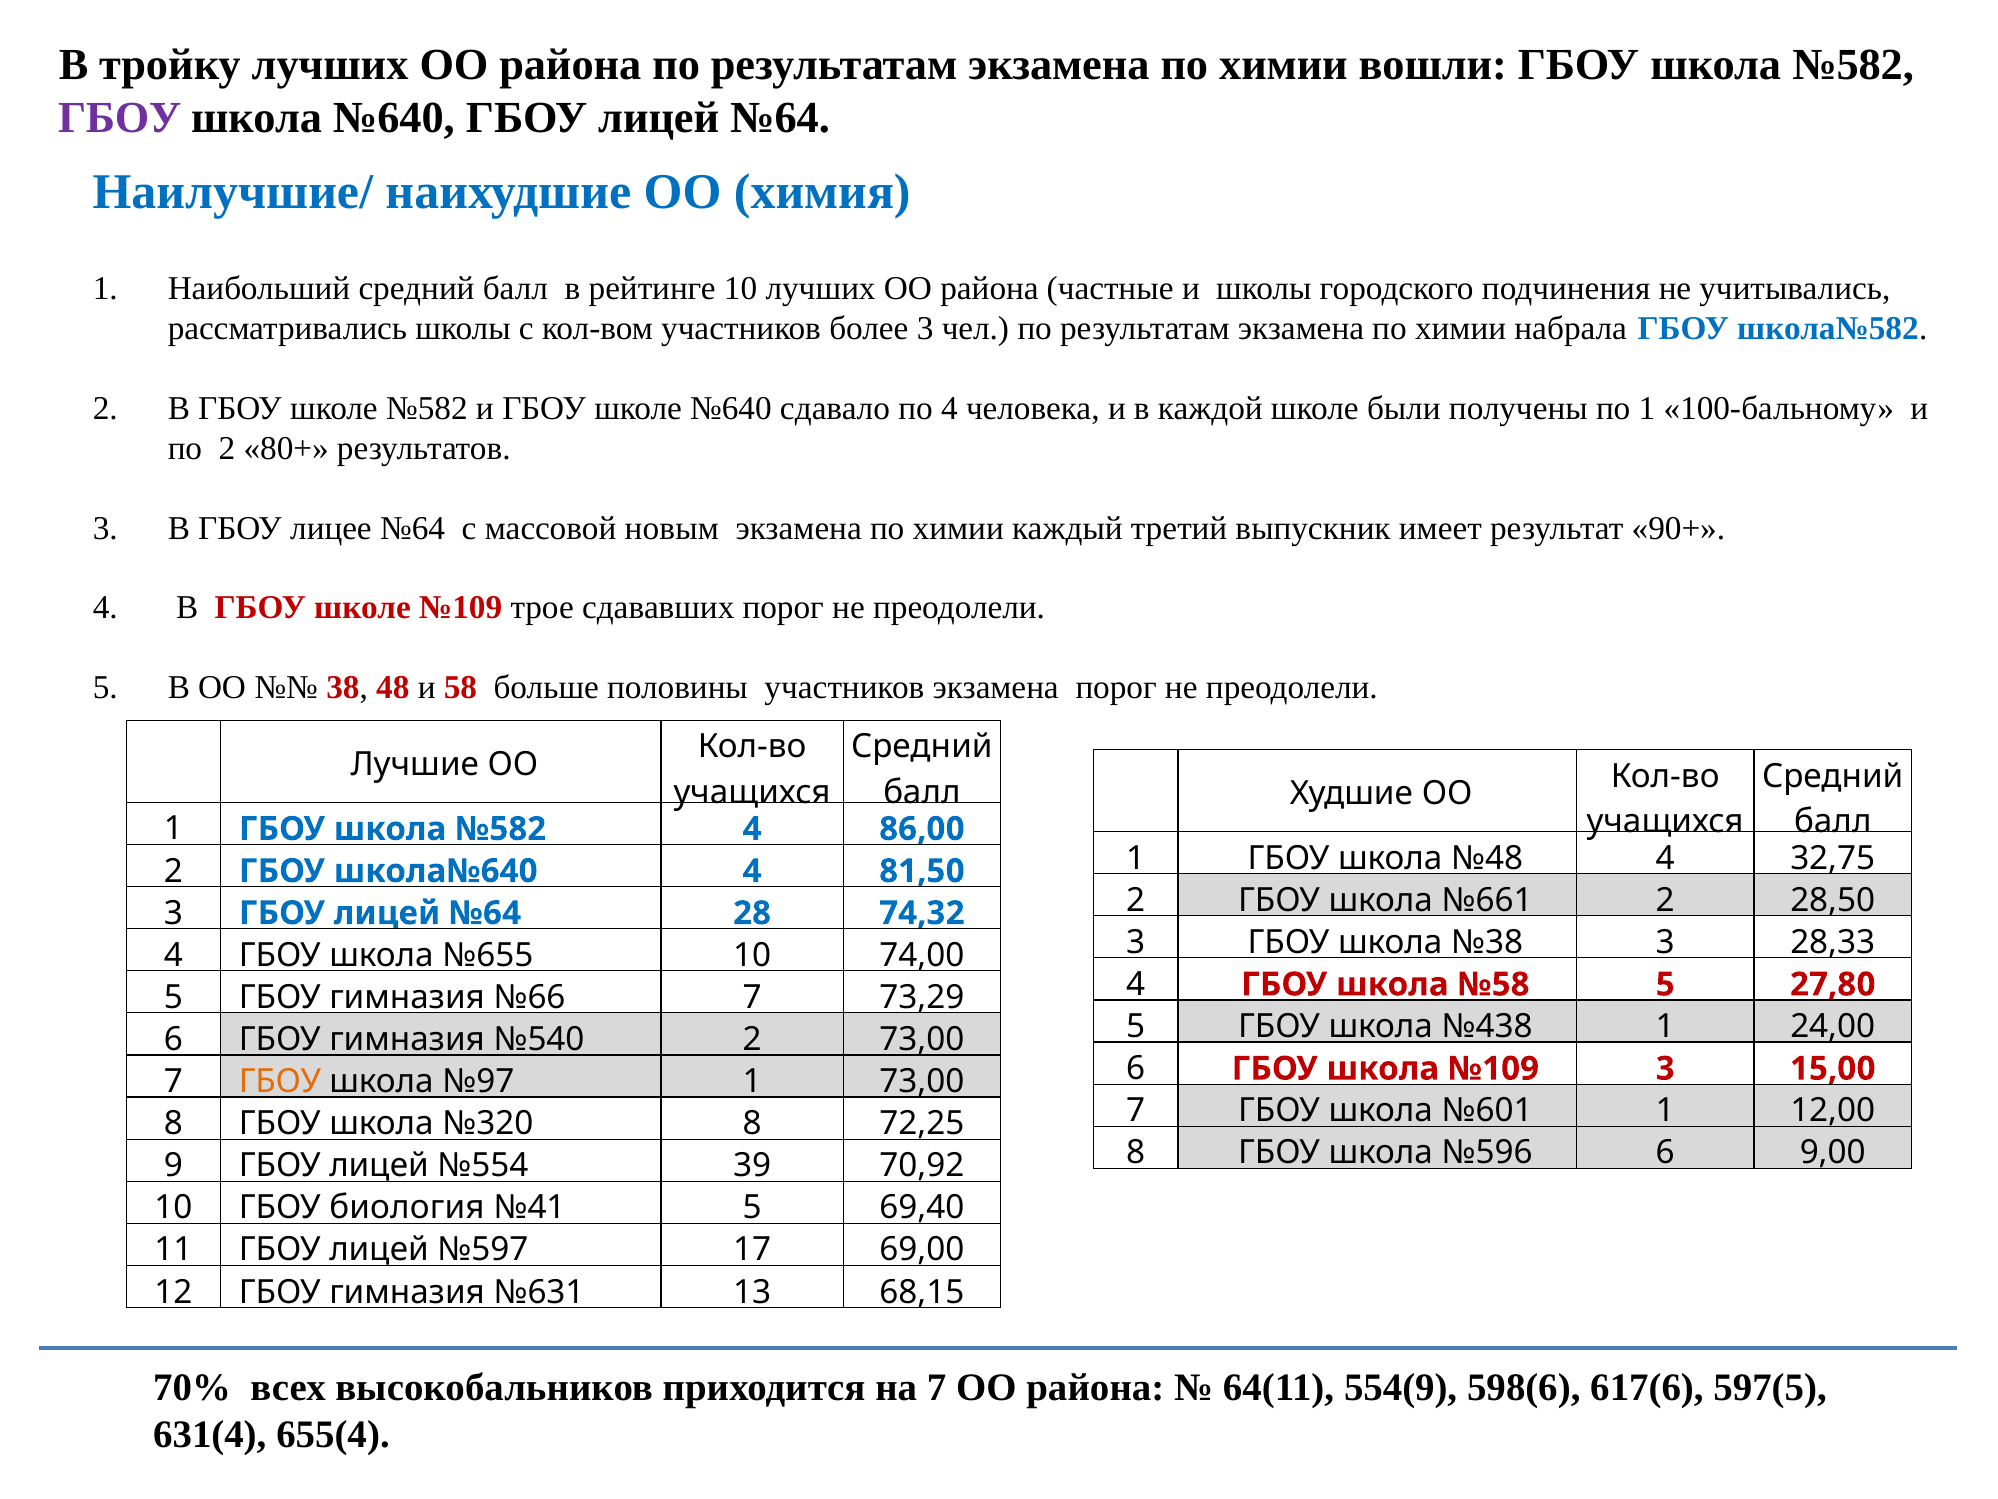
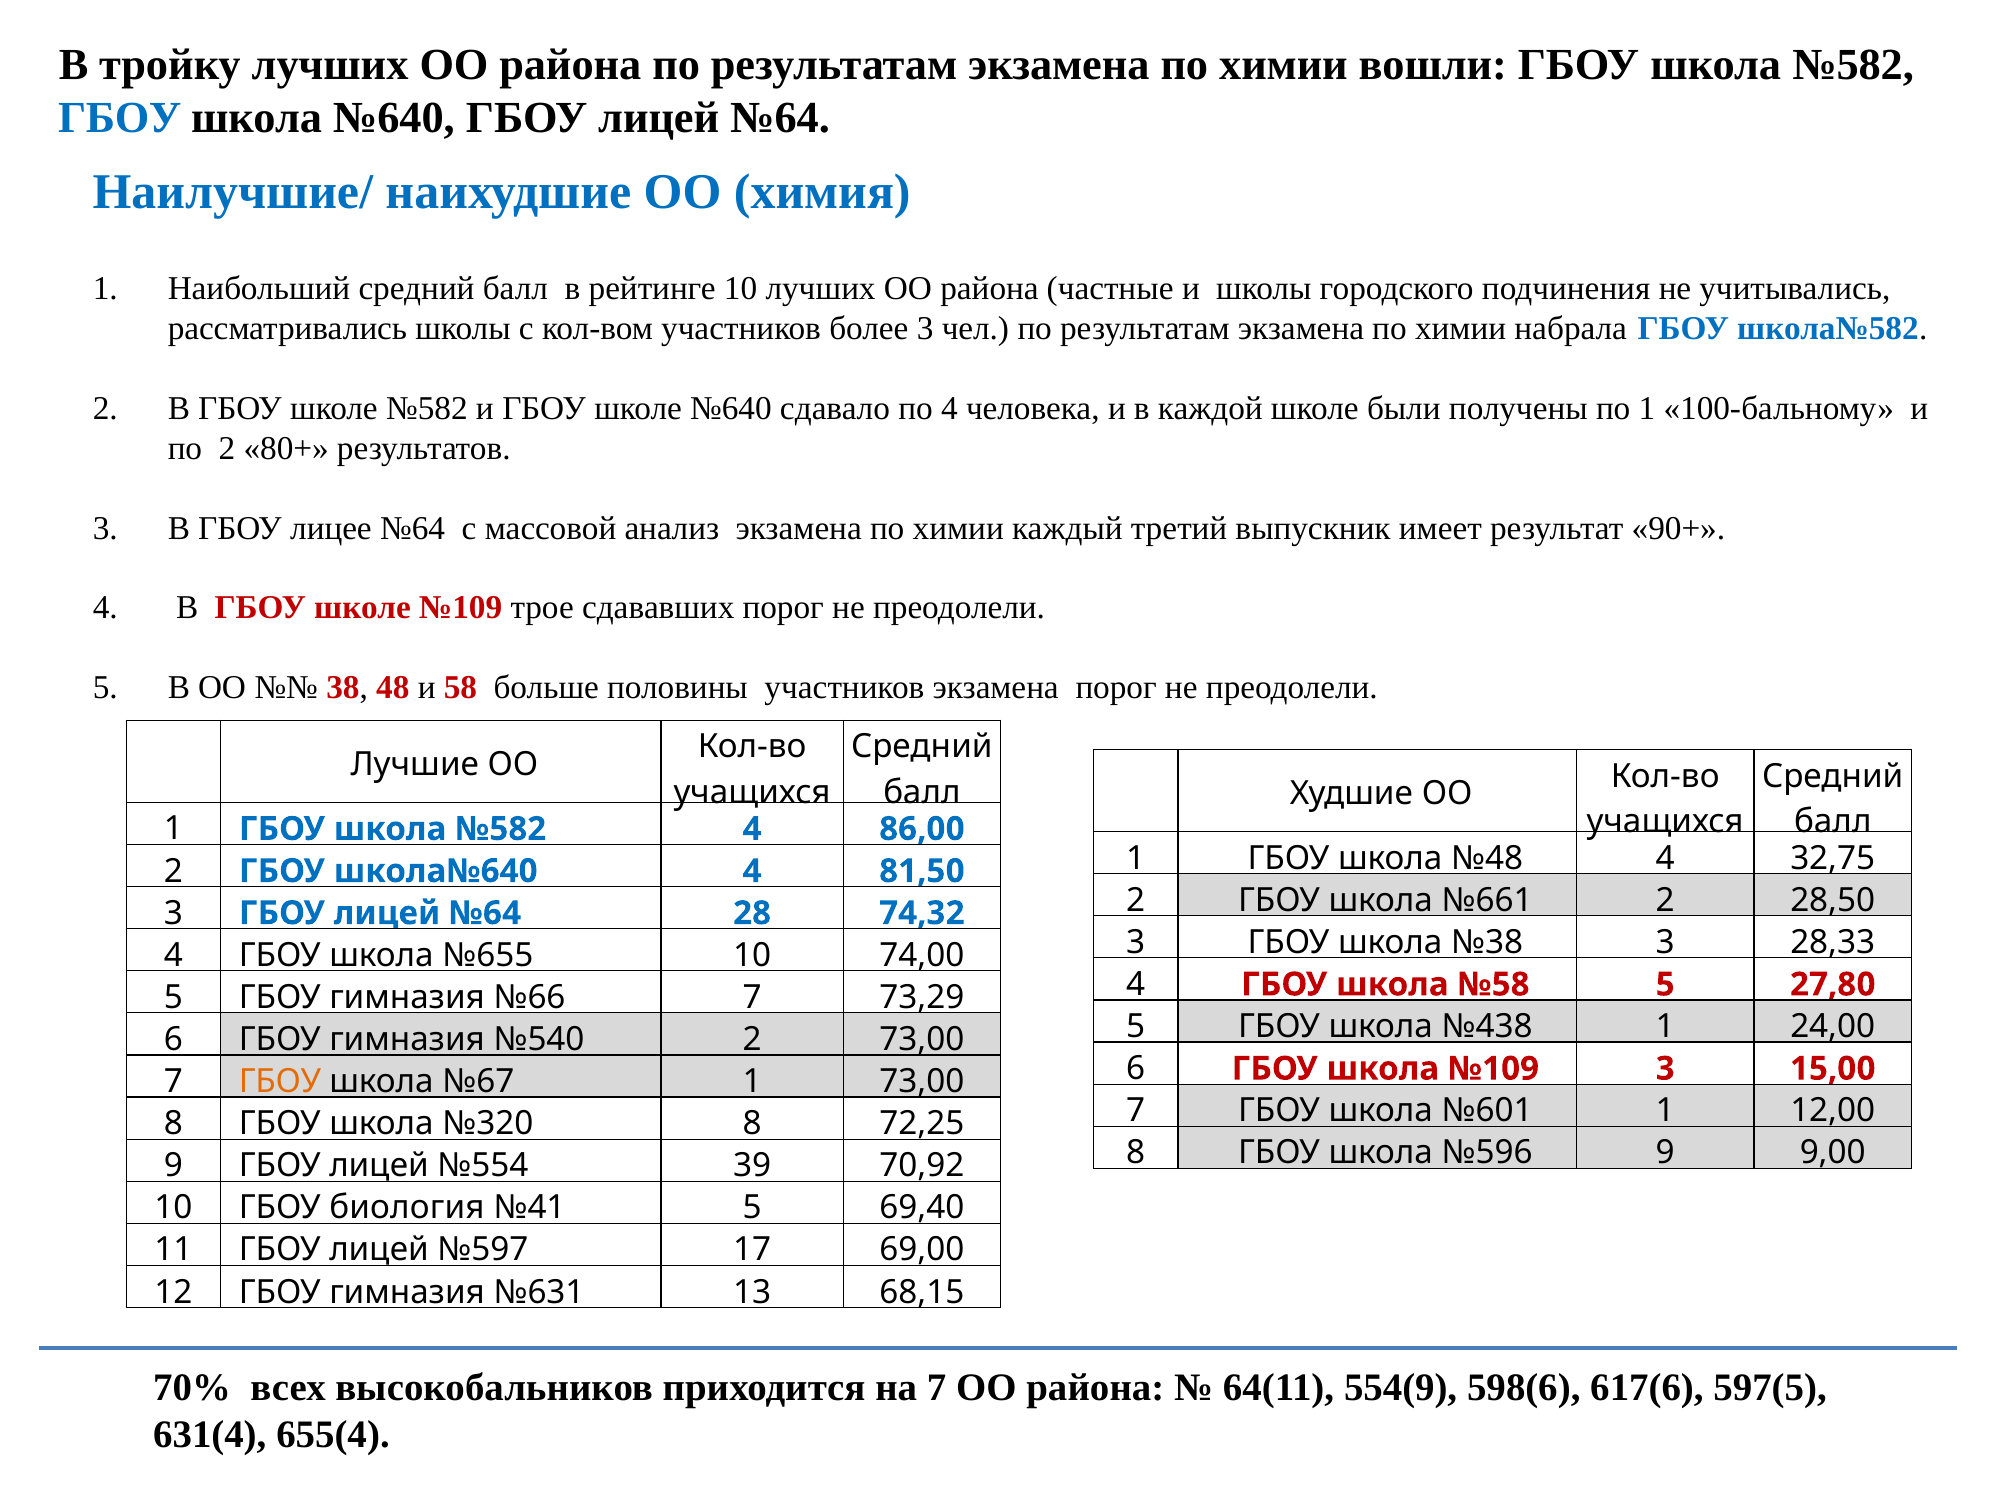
ГБОУ at (120, 118) colour: purple -> blue
новым: новым -> анализ
№97: №97 -> №67
№596 6: 6 -> 9
